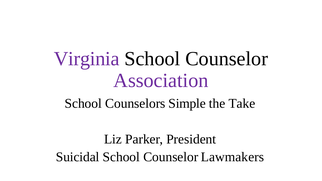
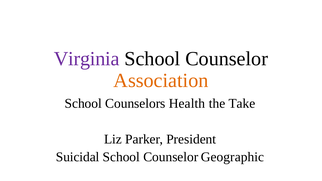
Association colour: purple -> orange
Simple: Simple -> Health
Lawmakers: Lawmakers -> Geographic
